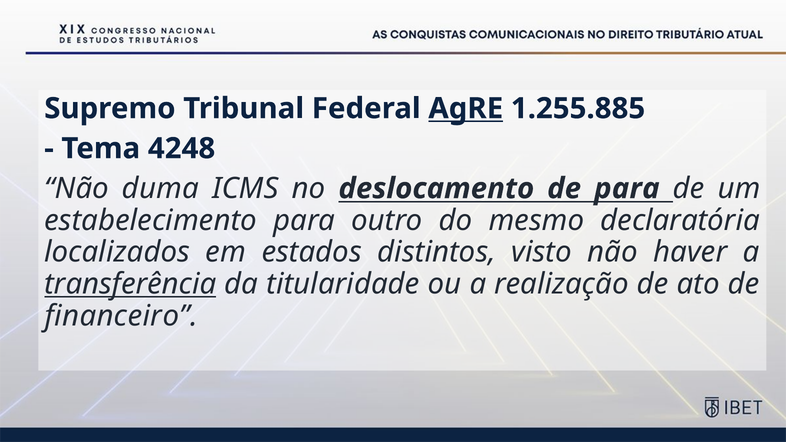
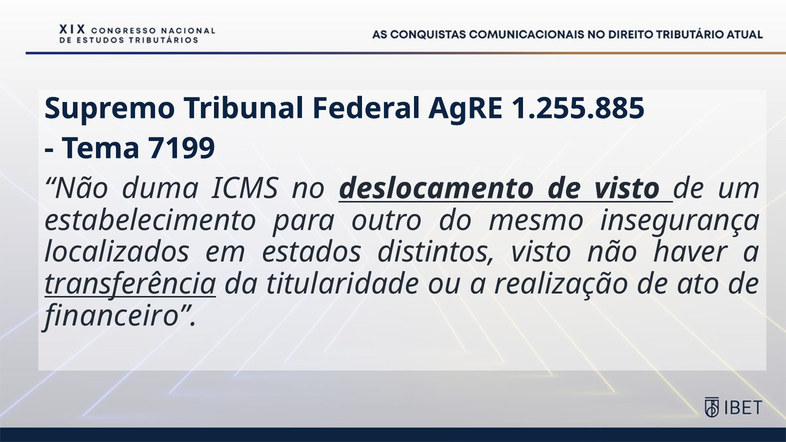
AgRE underline: present -> none
4248: 4248 -> 7199
de para: para -> visto
declaratória: declaratória -> insegurança
